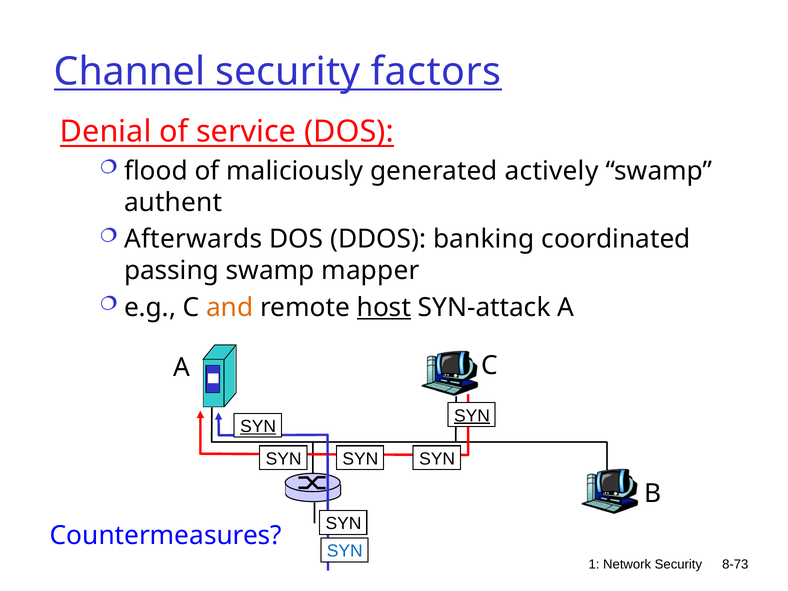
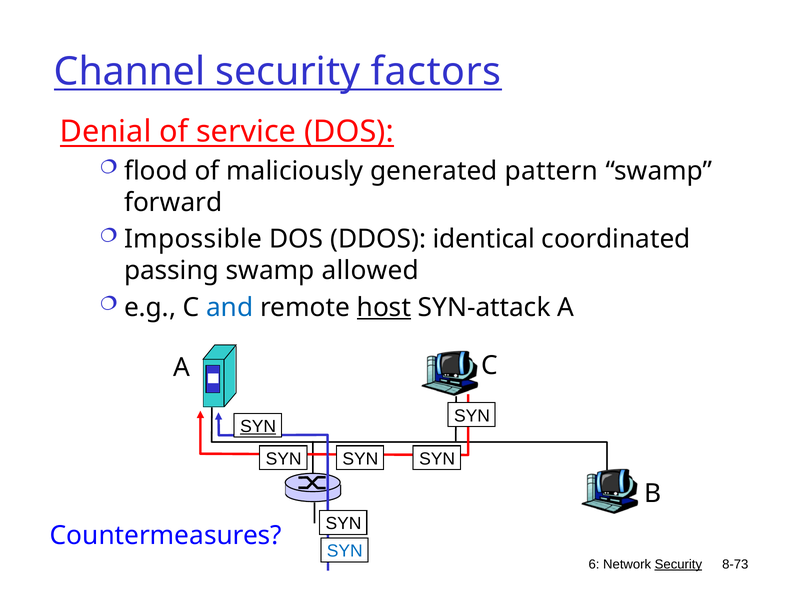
actively: actively -> pattern
authent: authent -> forward
Afterwards: Afterwards -> Impossible
banking: banking -> identical
mapper: mapper -> allowed
and colour: orange -> blue
SYN at (472, 416) underline: present -> none
1: 1 -> 6
Security at (678, 564) underline: none -> present
